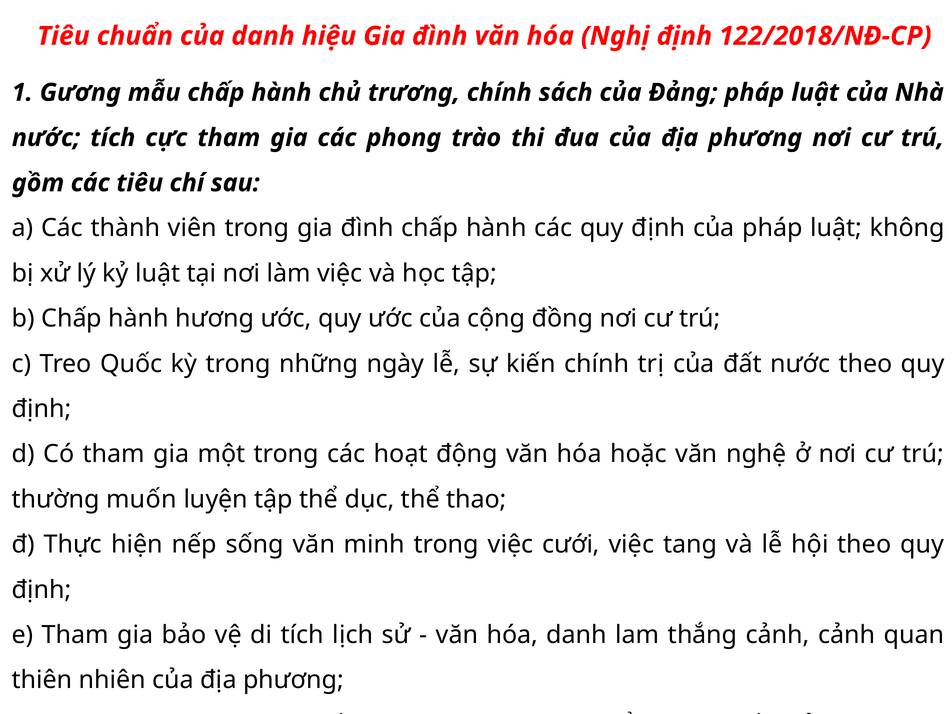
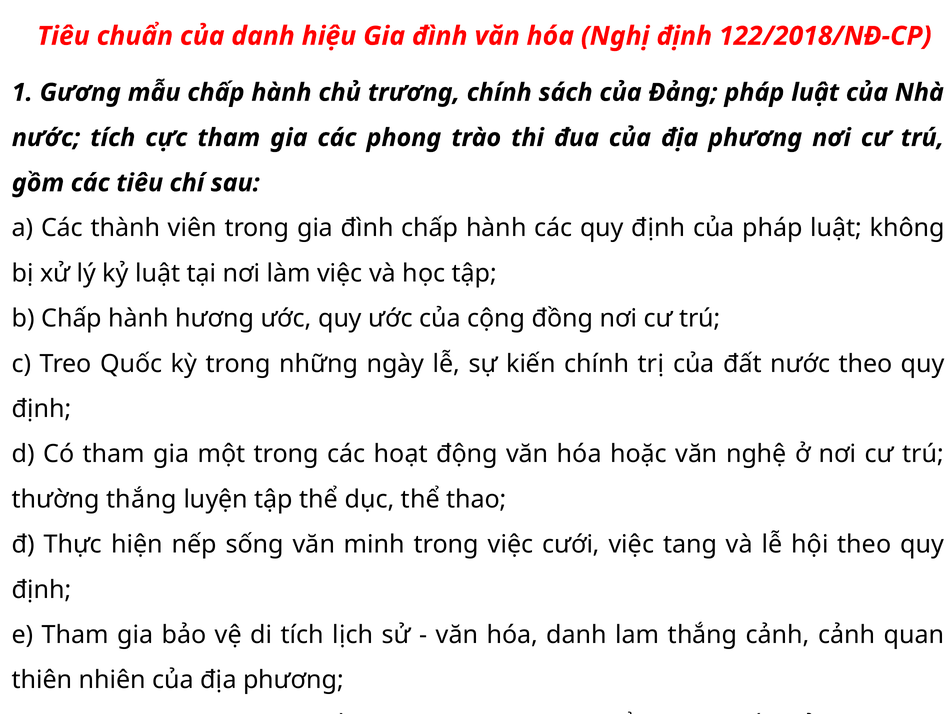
thường muốn: muốn -> thắng
